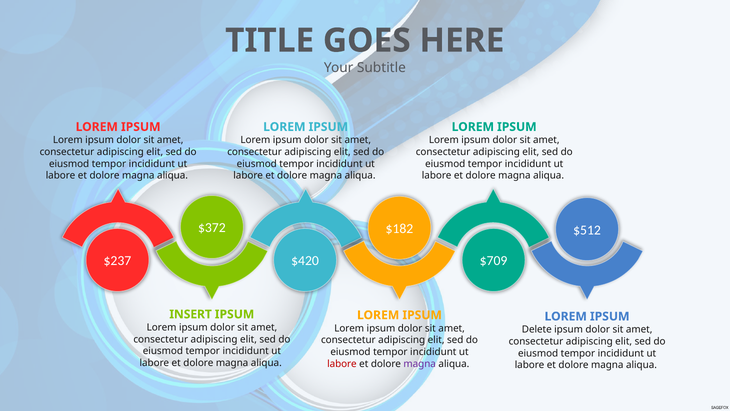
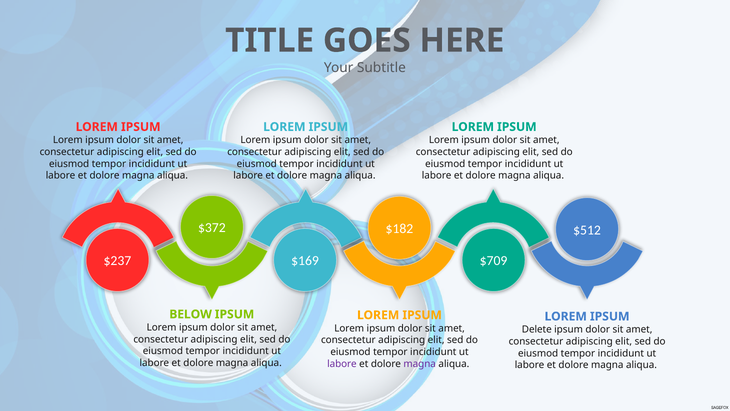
$420: $420 -> $169
INSERT: INSERT -> BELOW
labore at (342, 364) colour: red -> purple
